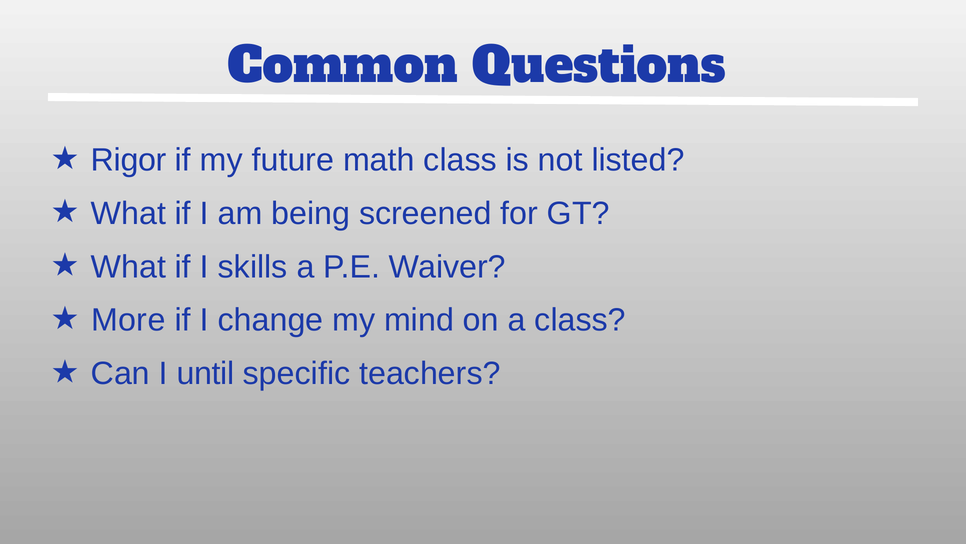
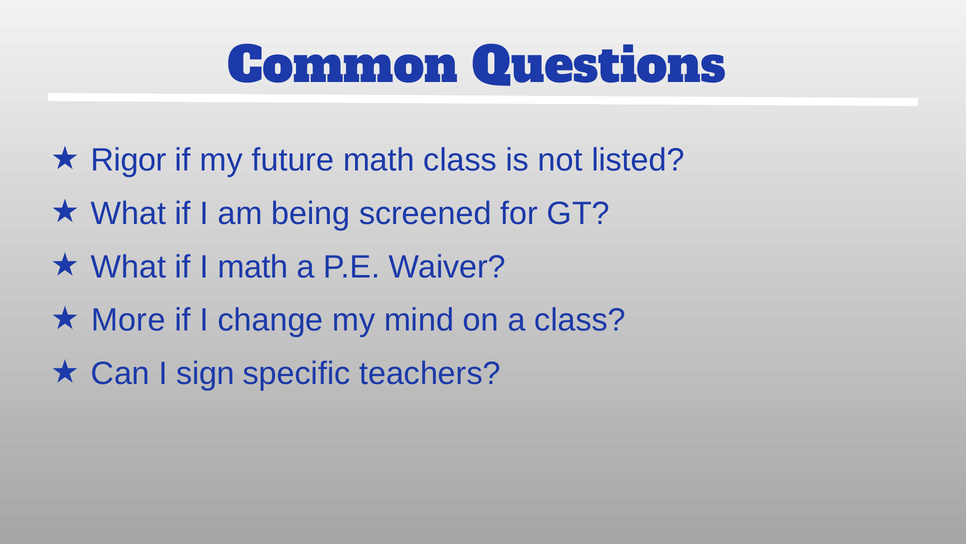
I skills: skills -> math
until: until -> sign
